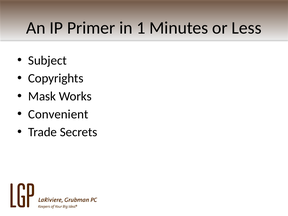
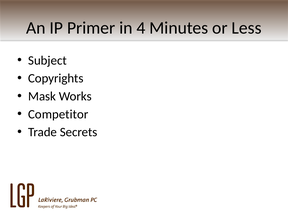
1: 1 -> 4
Convenient: Convenient -> Competitor
